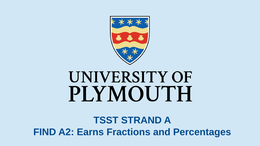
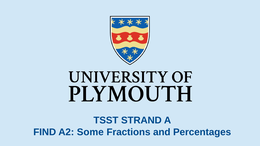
Earns: Earns -> Some
